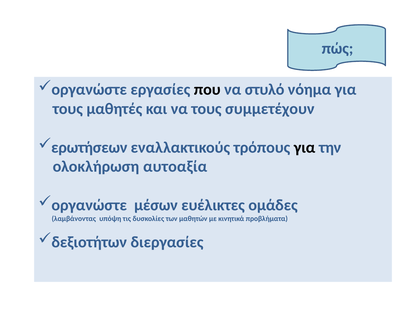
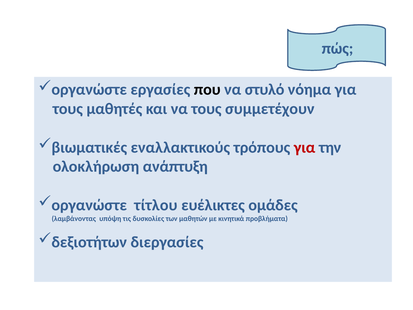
ερωτήσεων: ερωτήσεων -> βιωματικές
για at (305, 147) colour: black -> red
αυτοαξία: αυτοαξία -> ανάπτυξη
μέσων: μέσων -> τίτλου
